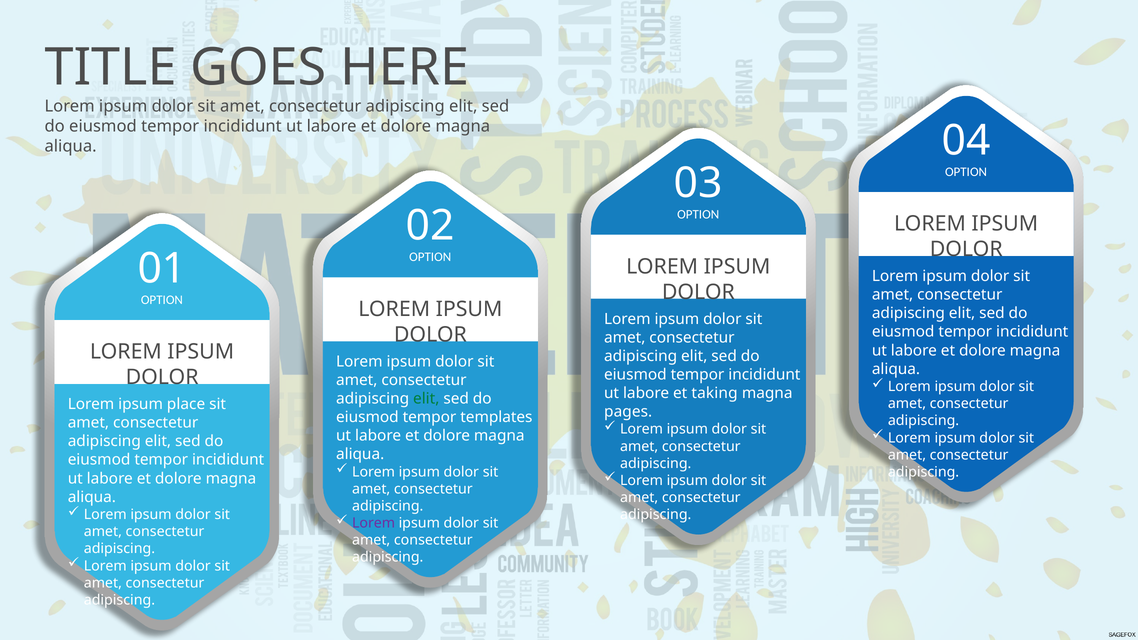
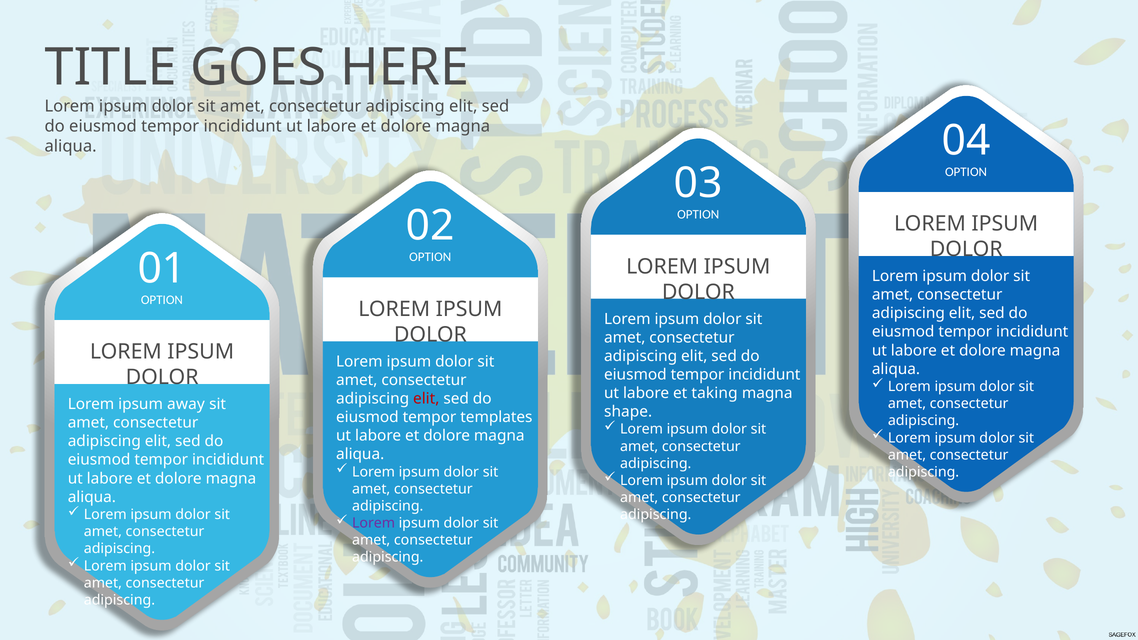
elit at (426, 399) colour: green -> red
place: place -> away
pages: pages -> shape
